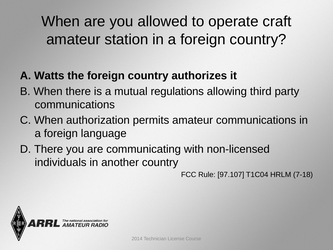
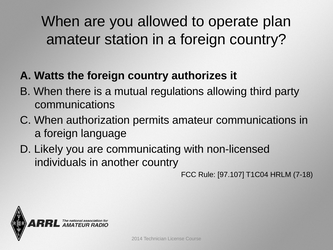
craft: craft -> plan
D There: There -> Likely
